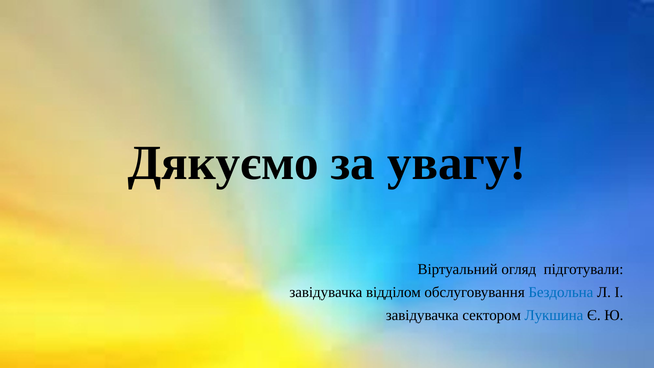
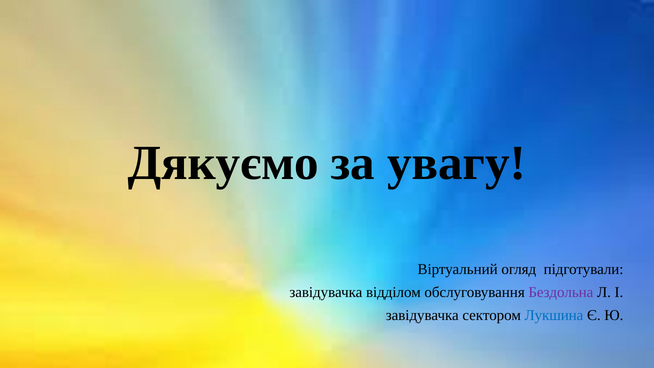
Бездольна colour: blue -> purple
